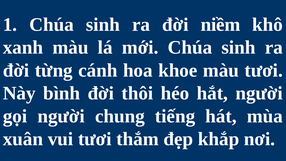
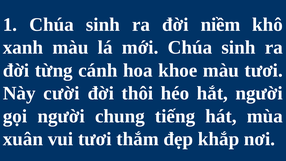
bình: bình -> cười
